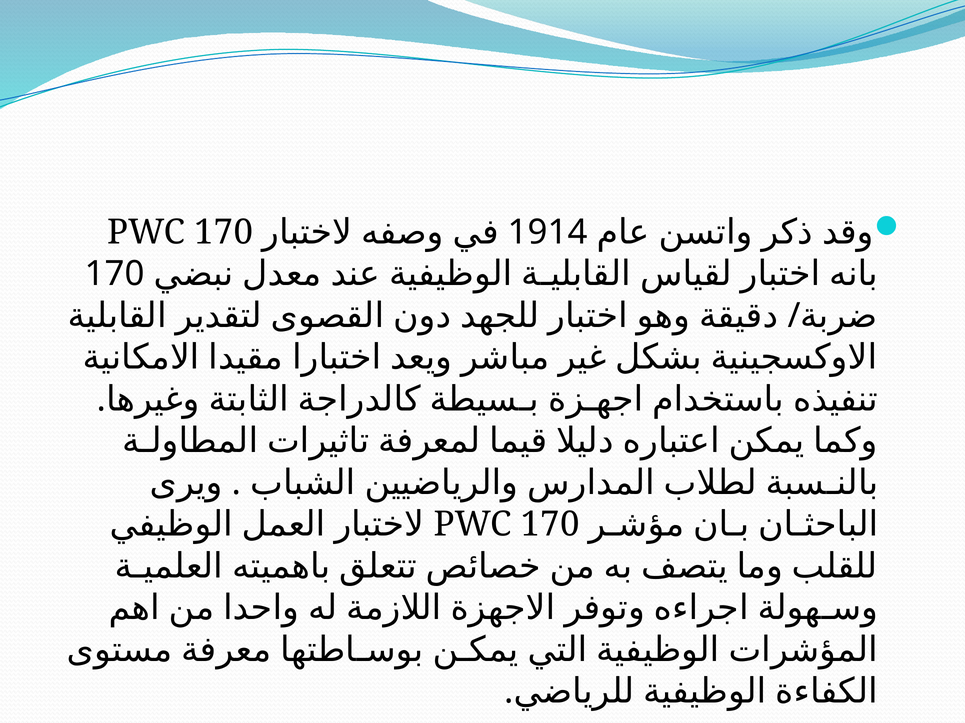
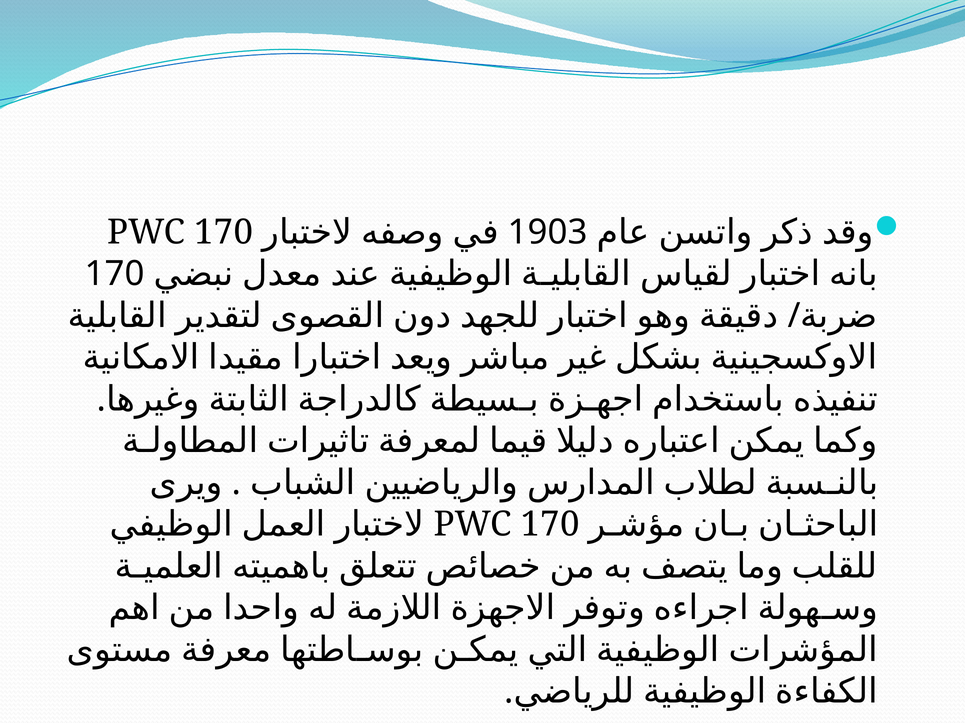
1914: 1914 -> 1903
